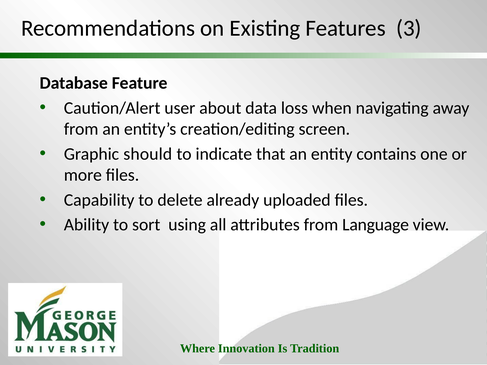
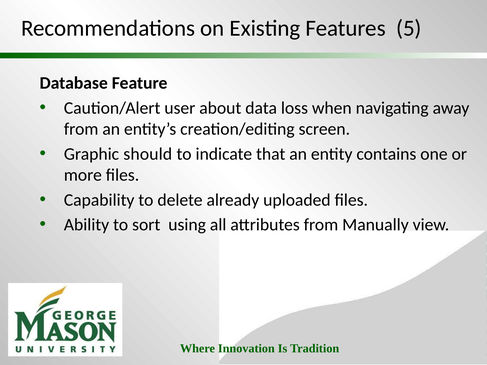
3: 3 -> 5
Language: Language -> Manually
